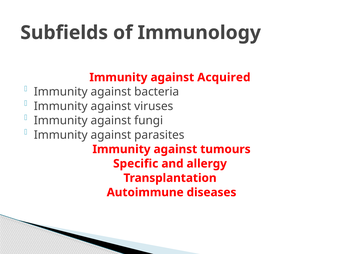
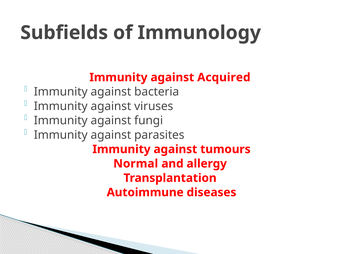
Specific: Specific -> Normal
